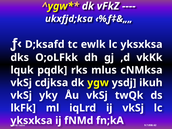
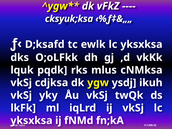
ukxfjd;ksa: ukxfjd;ksa -> cksyuk;ksa
